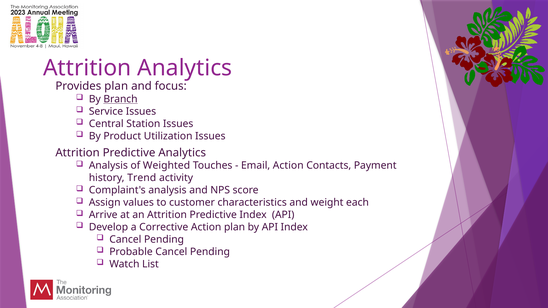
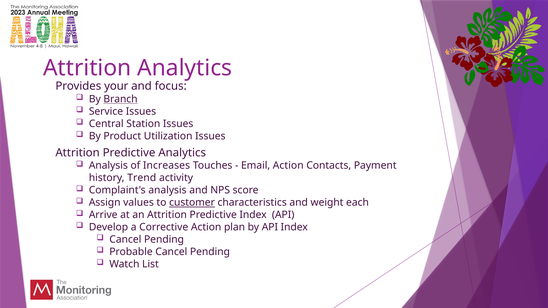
Provides plan: plan -> your
Weighted: Weighted -> Increases
customer underline: none -> present
